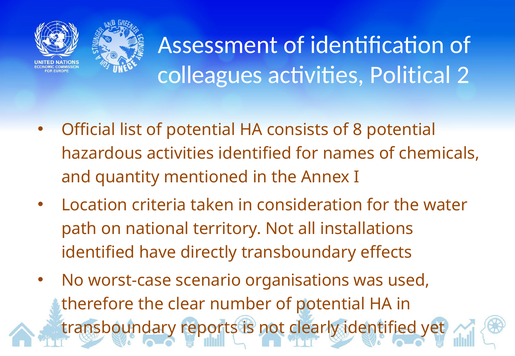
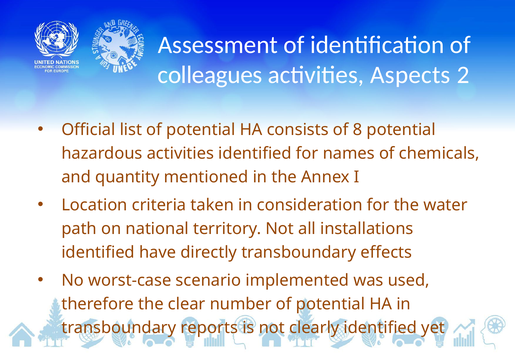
Political: Political -> Aspects
organisations: organisations -> implemented
